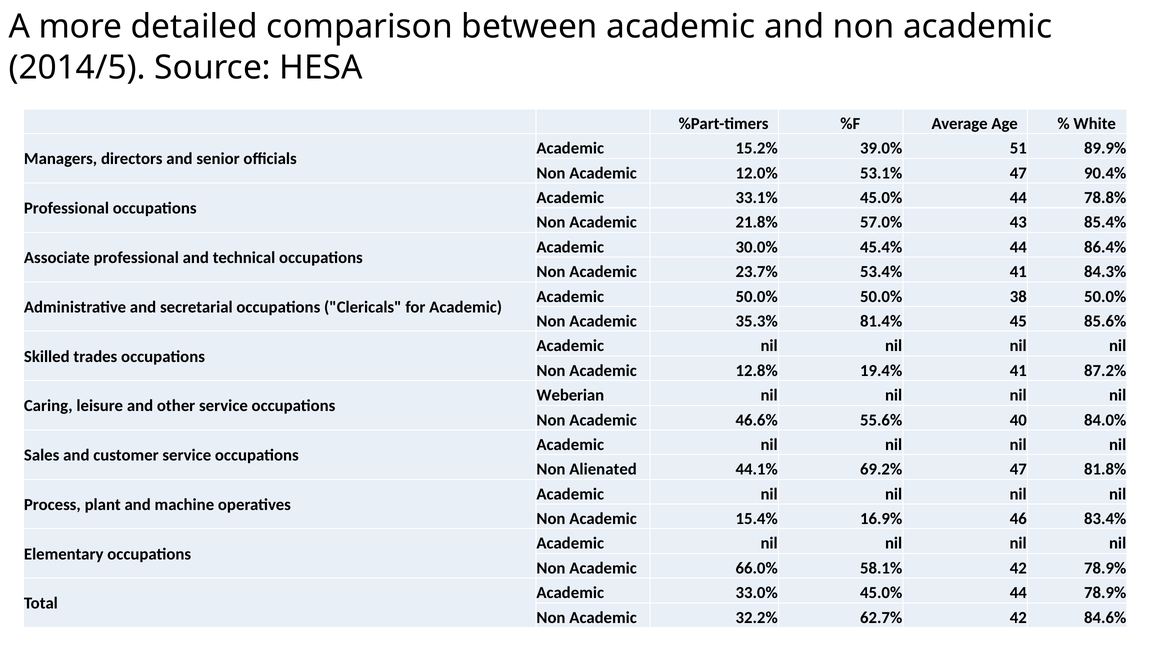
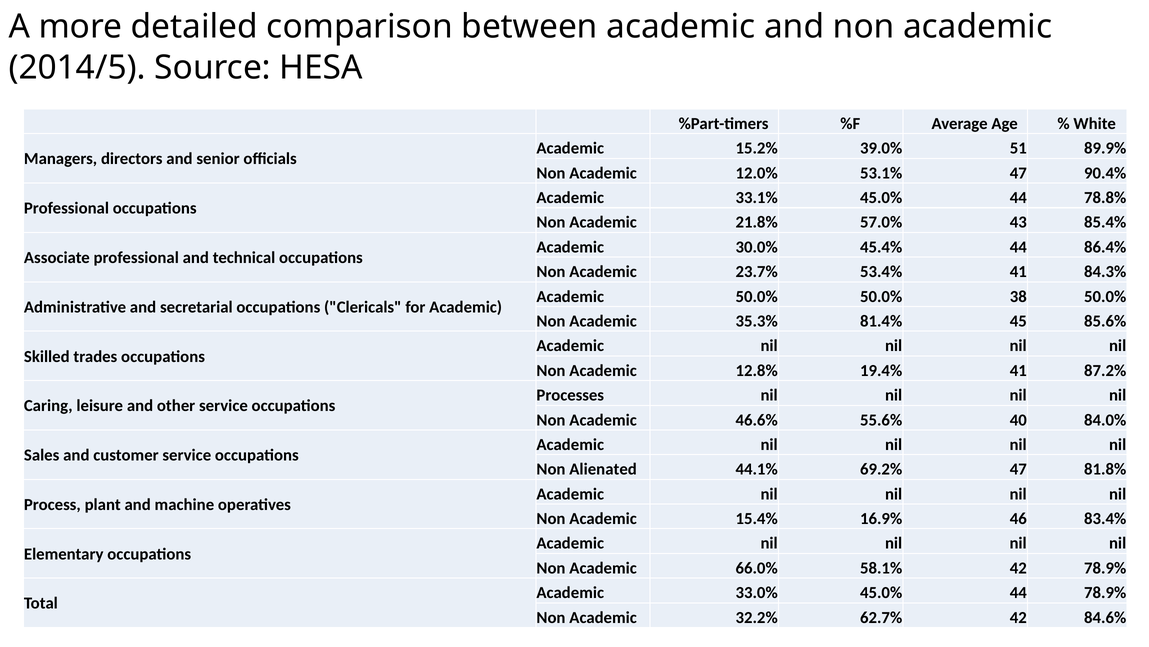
Weberian: Weberian -> Processes
